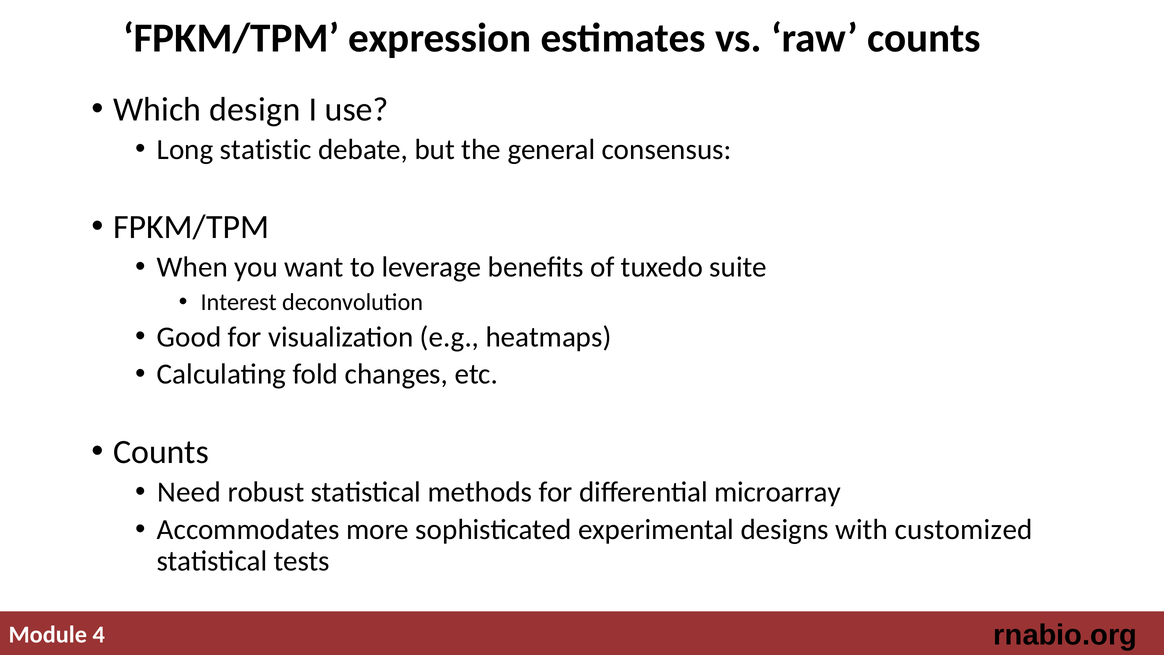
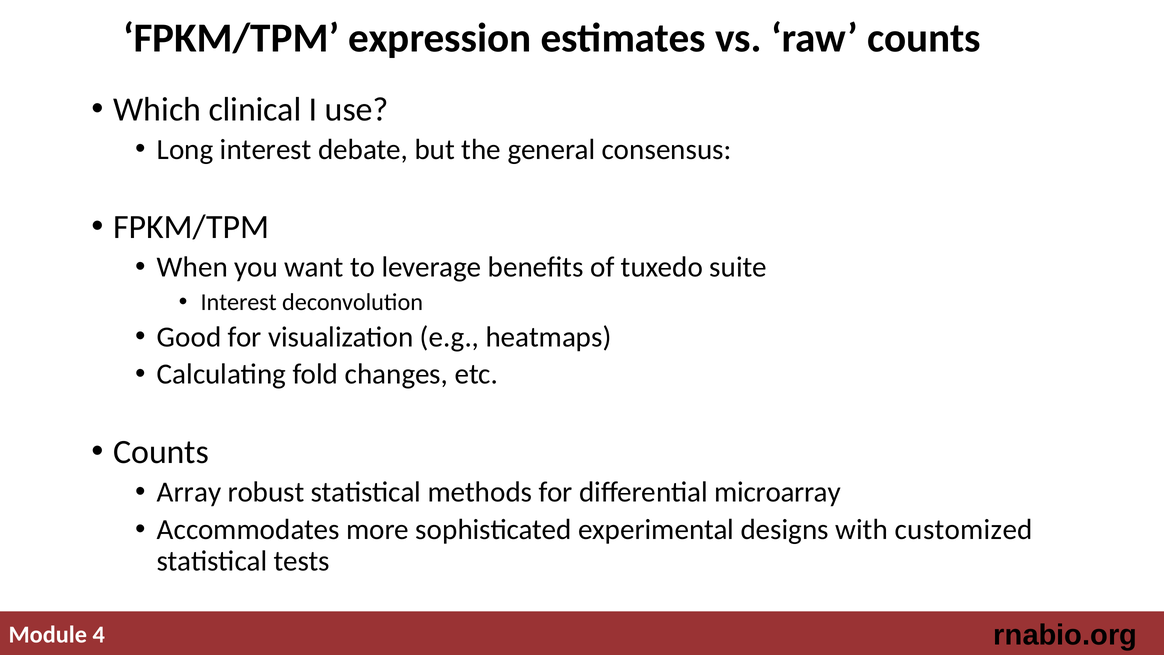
design: design -> clinical
Long statistic: statistic -> interest
Need: Need -> Array
